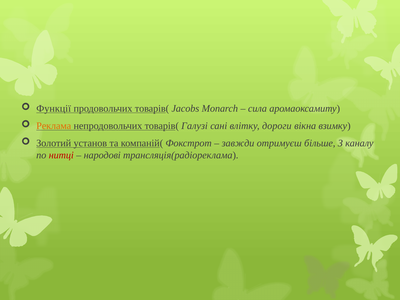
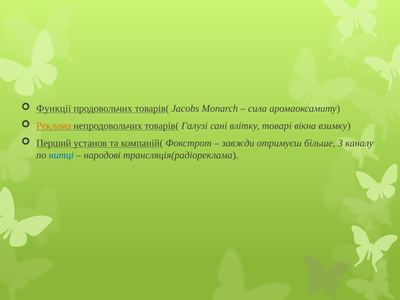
дороги: дороги -> товарі
Золотий: Золотий -> Перший
нитці colour: red -> blue
